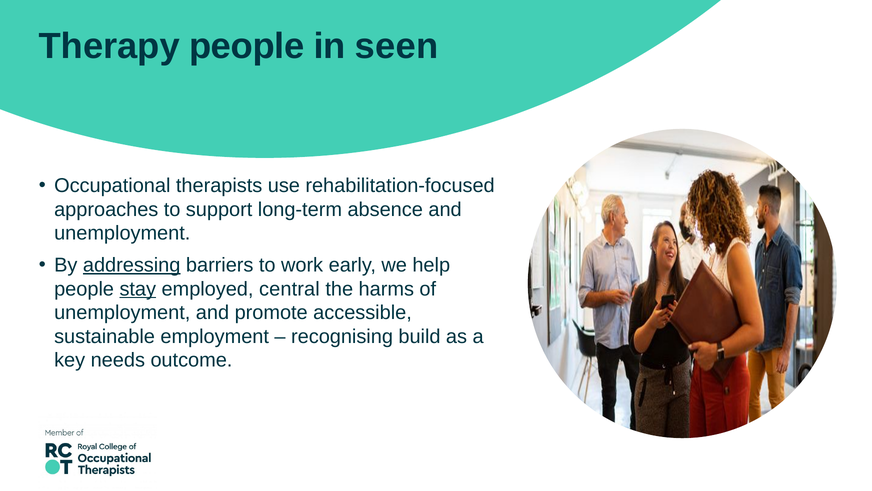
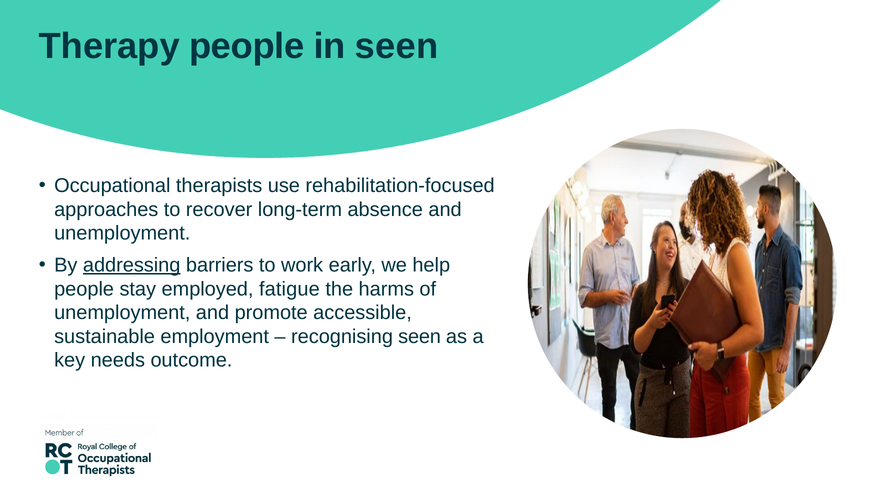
support: support -> recover
stay underline: present -> none
central: central -> fatigue
recognising build: build -> seen
